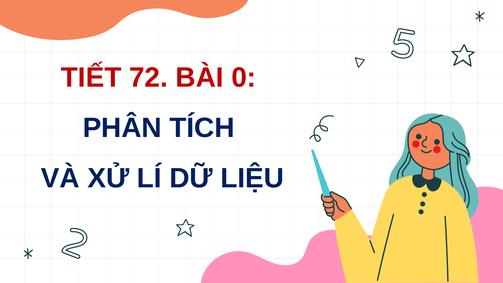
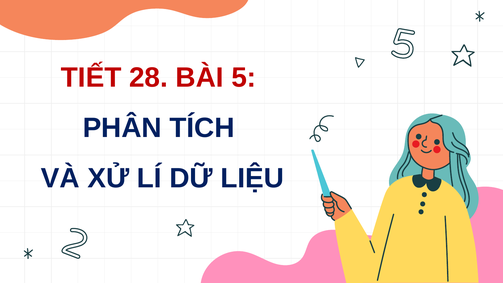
72: 72 -> 28
0: 0 -> 5
